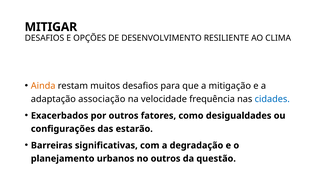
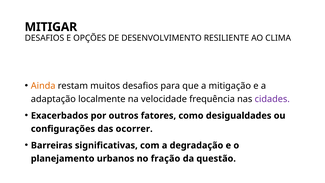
associação: associação -> localmente
cidades colour: blue -> purple
estarão: estarão -> ocorrer
no outros: outros -> fração
